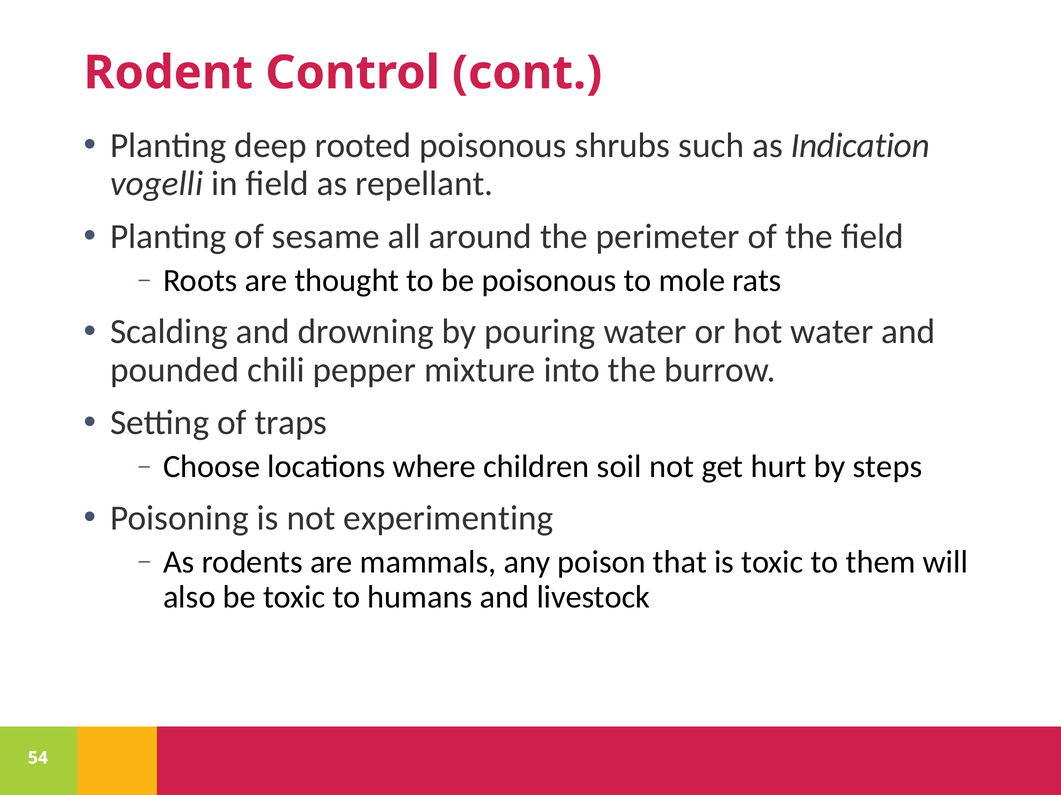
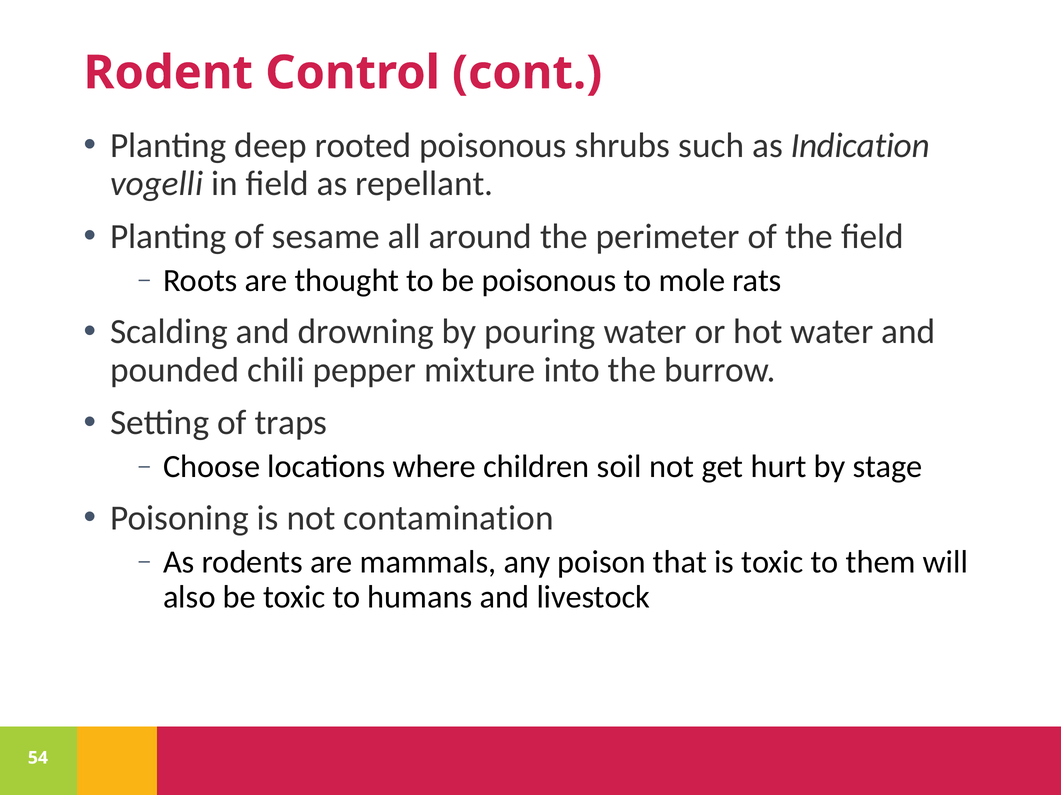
steps: steps -> stage
experimenting: experimenting -> contamination
